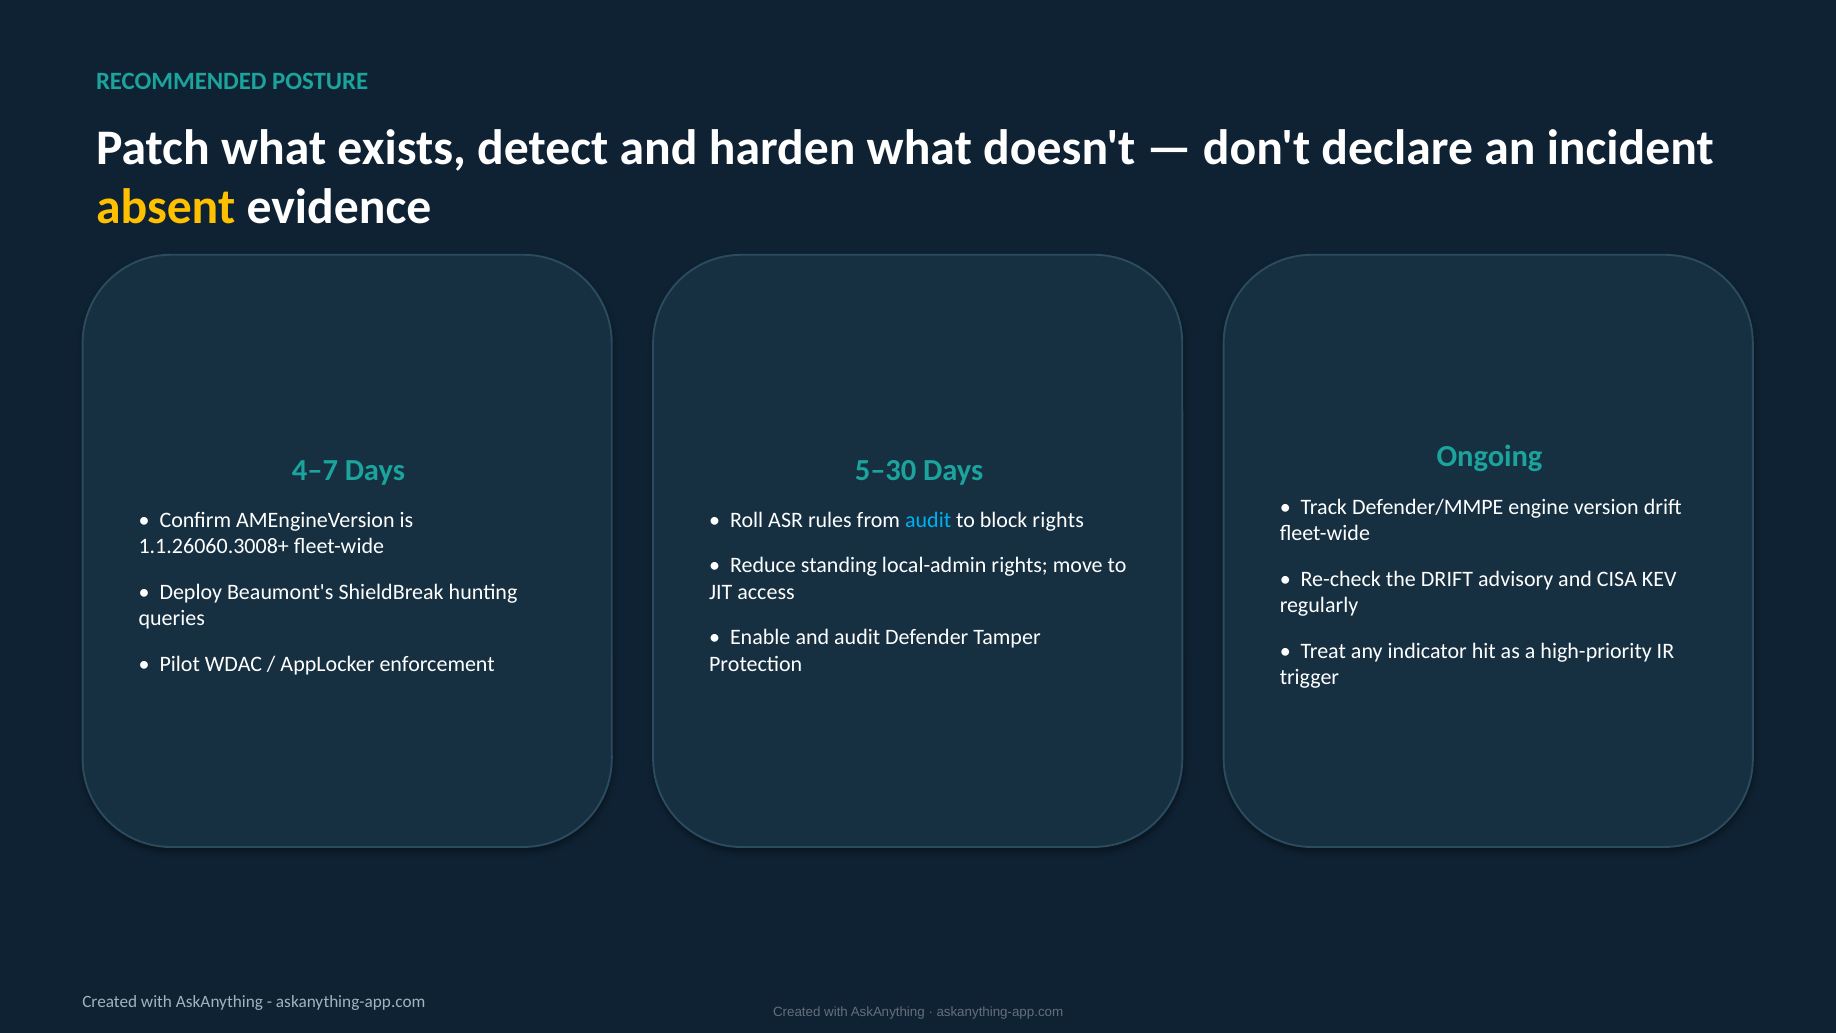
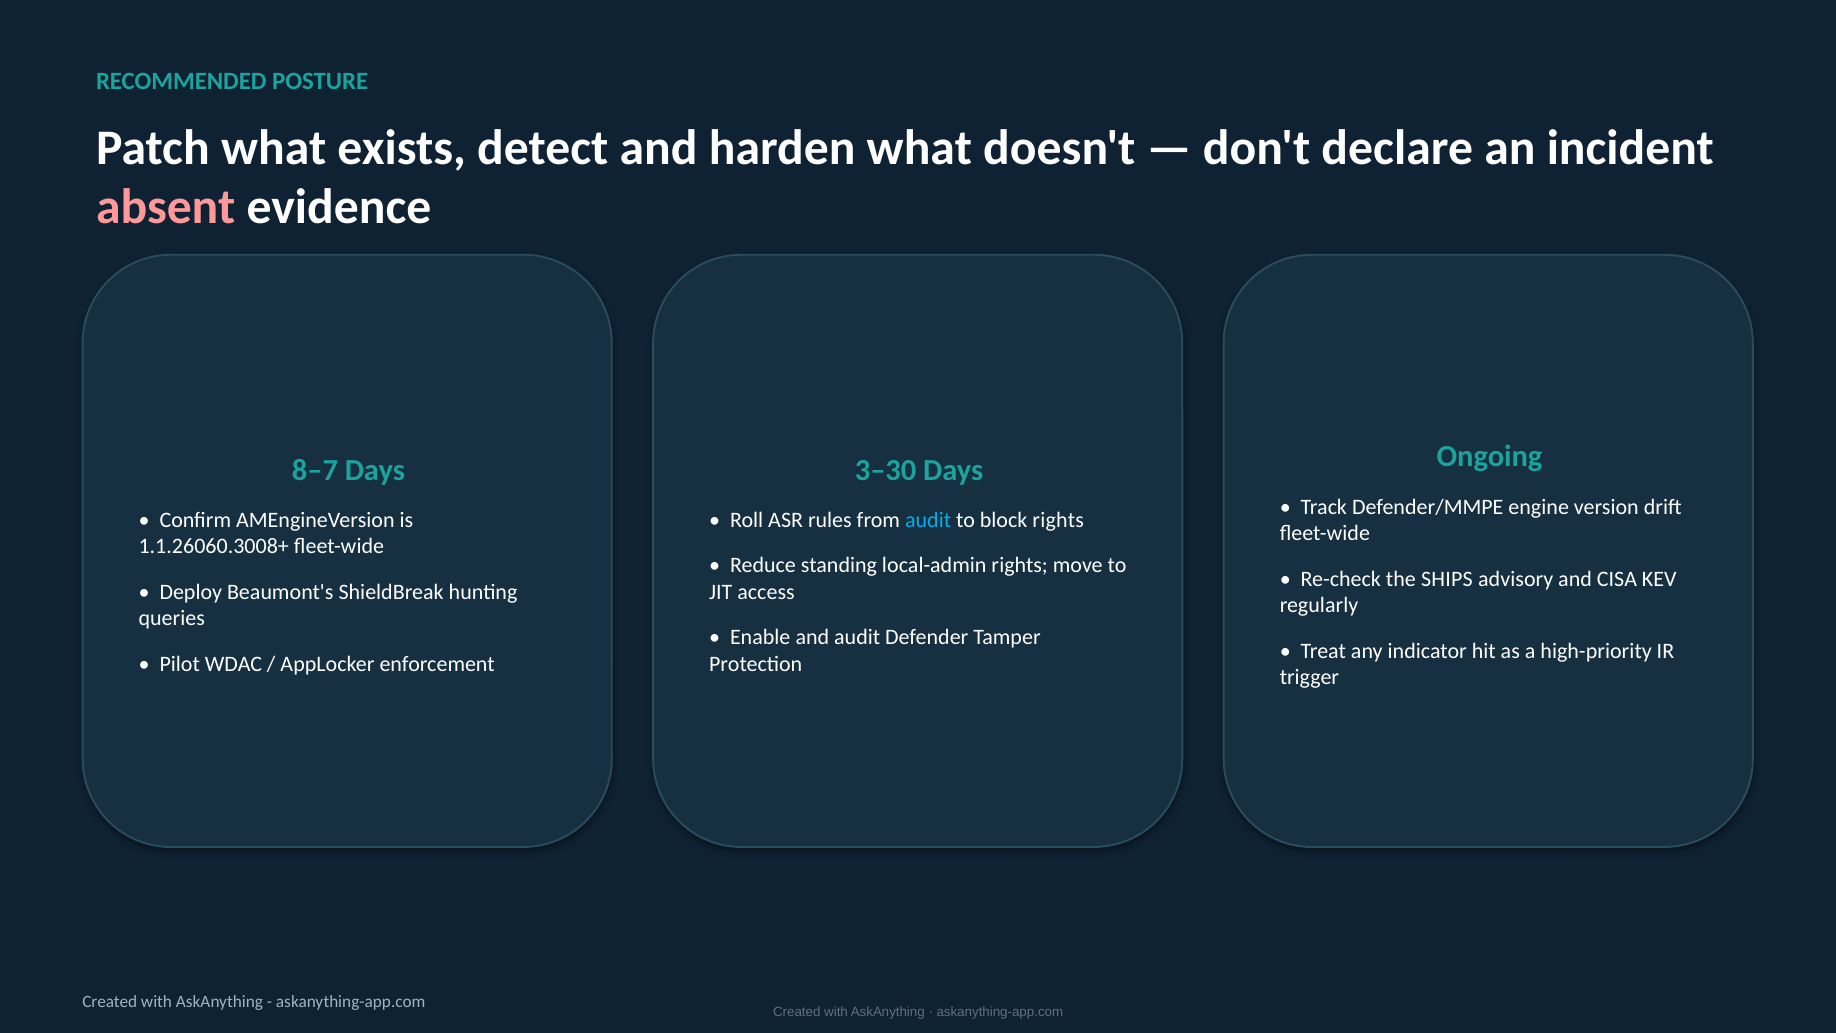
absent colour: yellow -> pink
4–7: 4–7 -> 8–7
5–30: 5–30 -> 3–30
the DRIFT: DRIFT -> SHIPS
